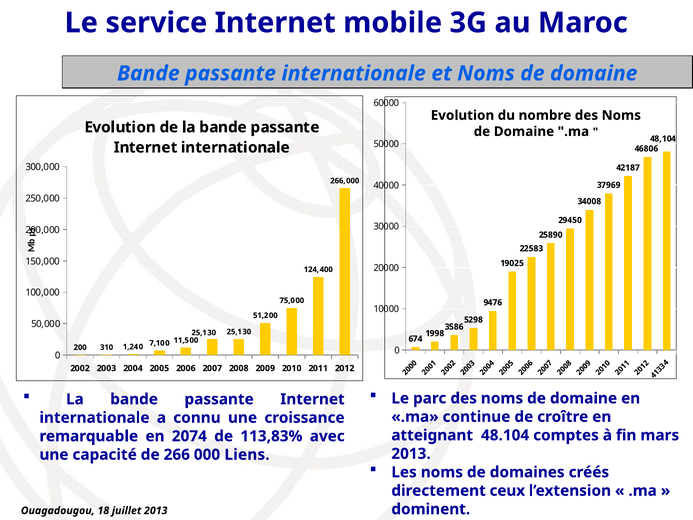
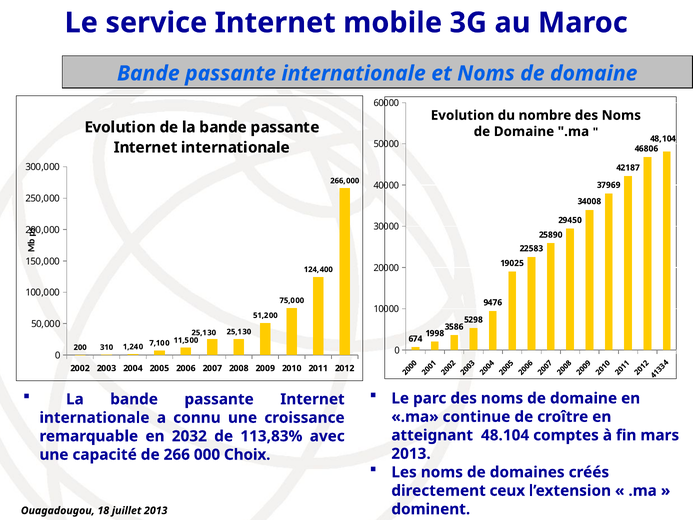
2074: 2074 -> 2032
Liens: Liens -> Choix
